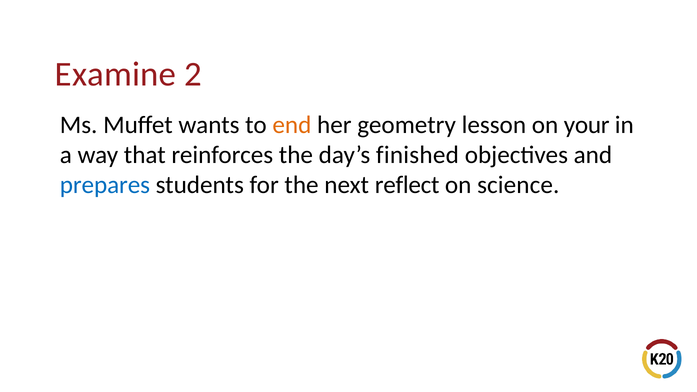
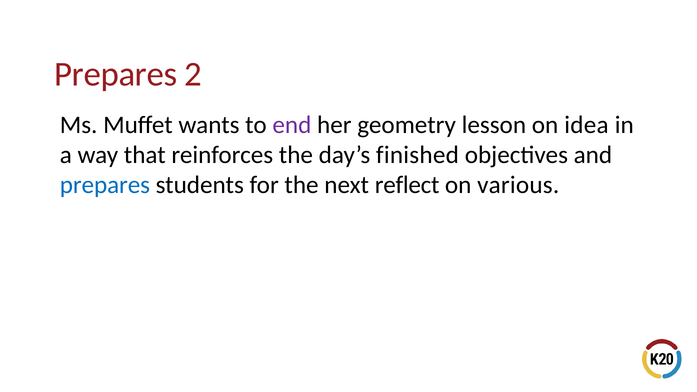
Examine at (115, 74): Examine -> Prepares
end colour: orange -> purple
your: your -> idea
science: science -> various
